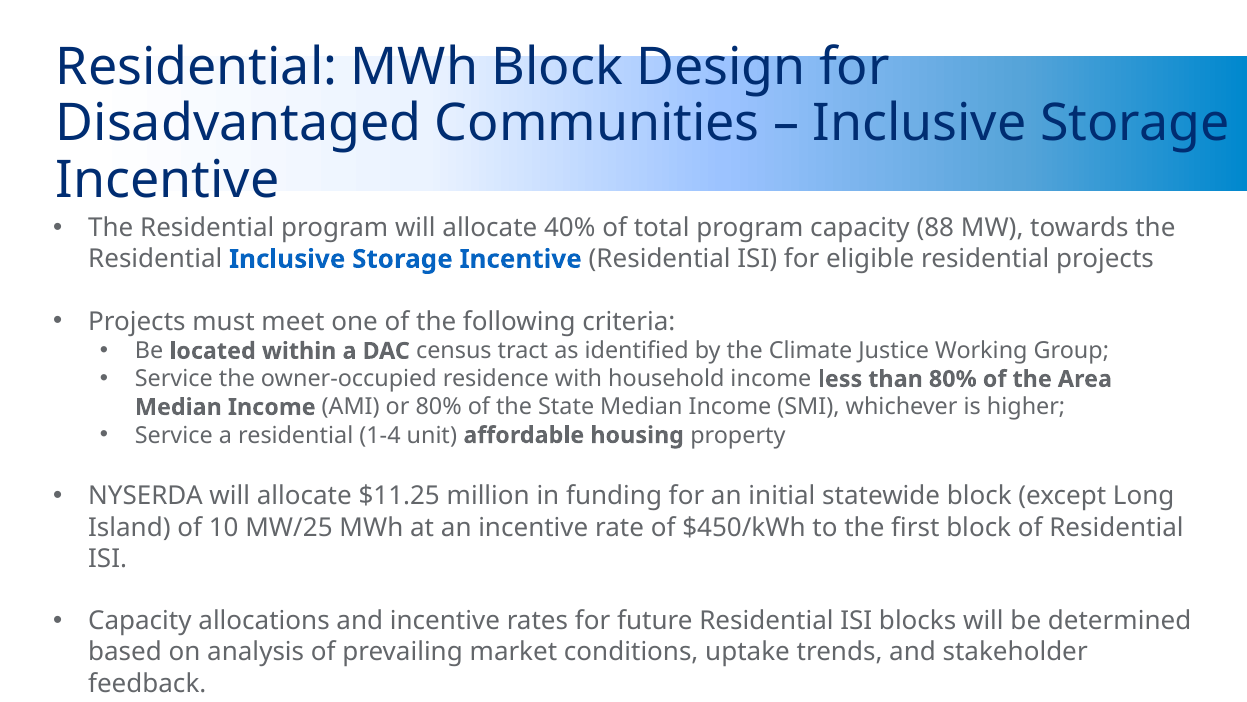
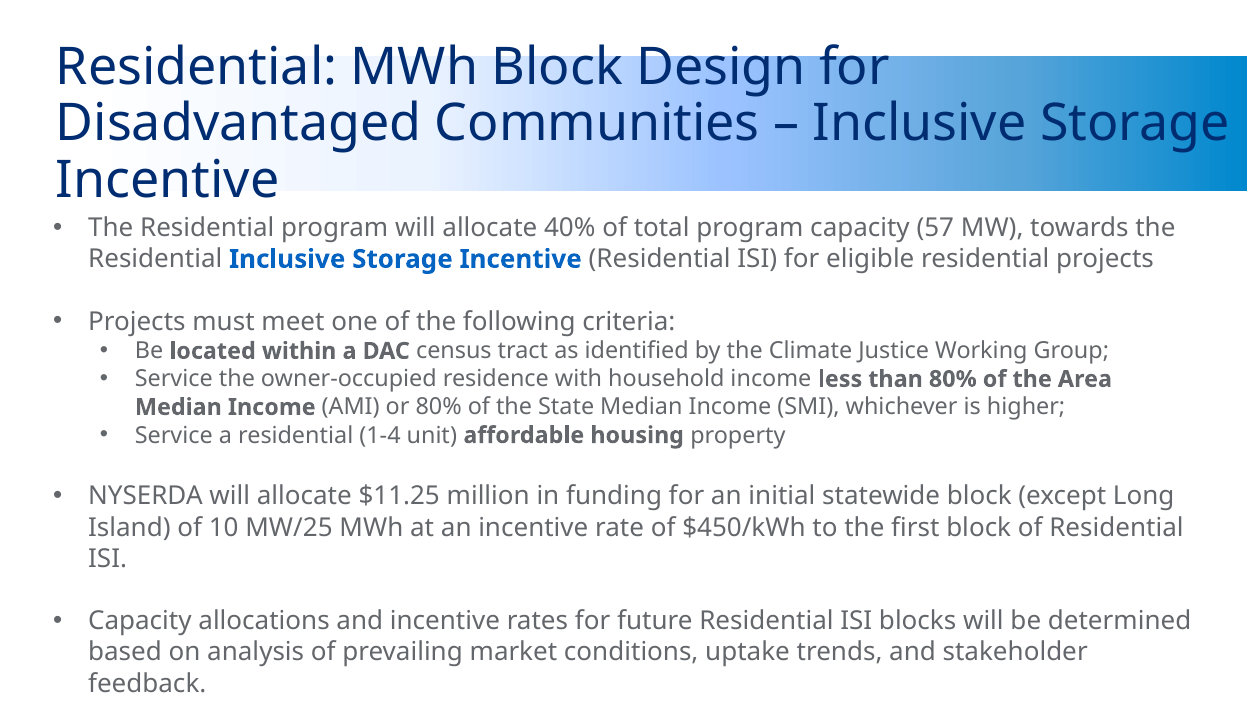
88: 88 -> 57
